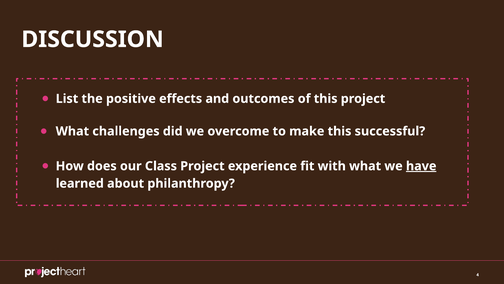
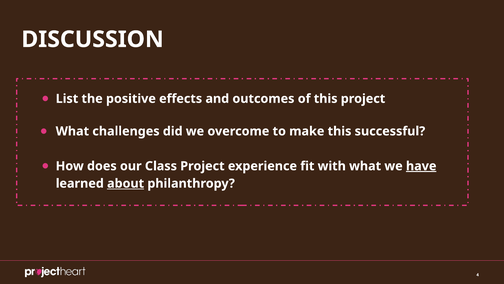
about underline: none -> present
